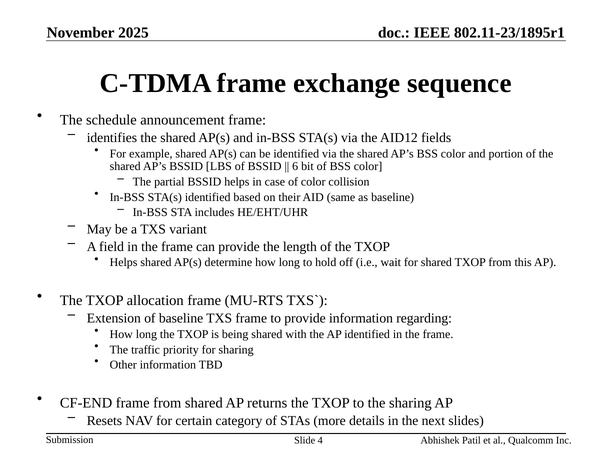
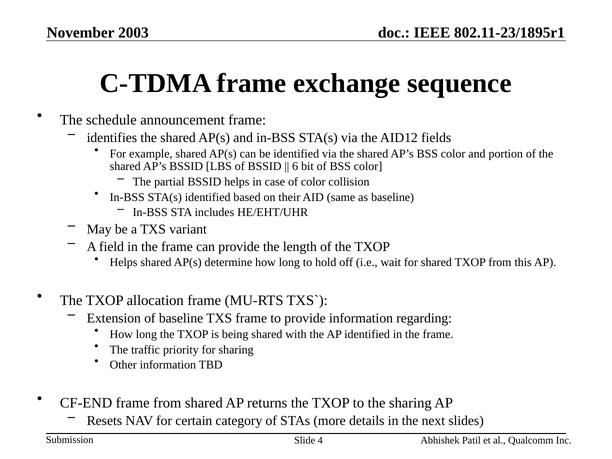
2025: 2025 -> 2003
